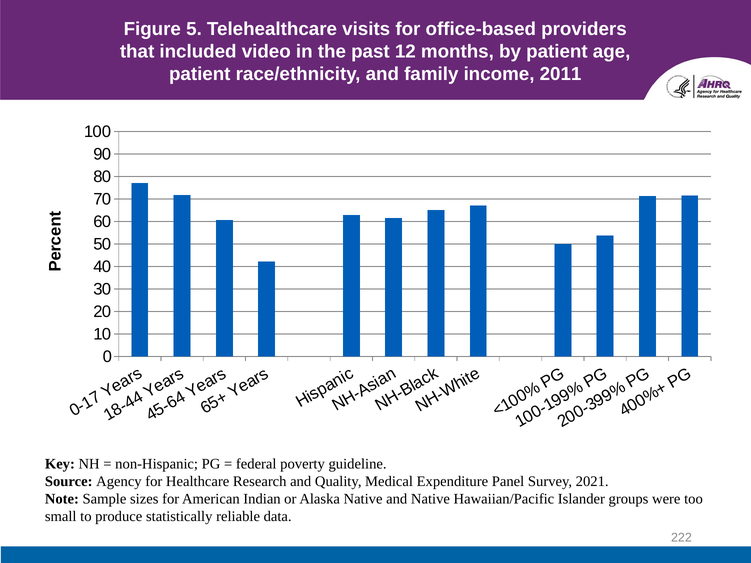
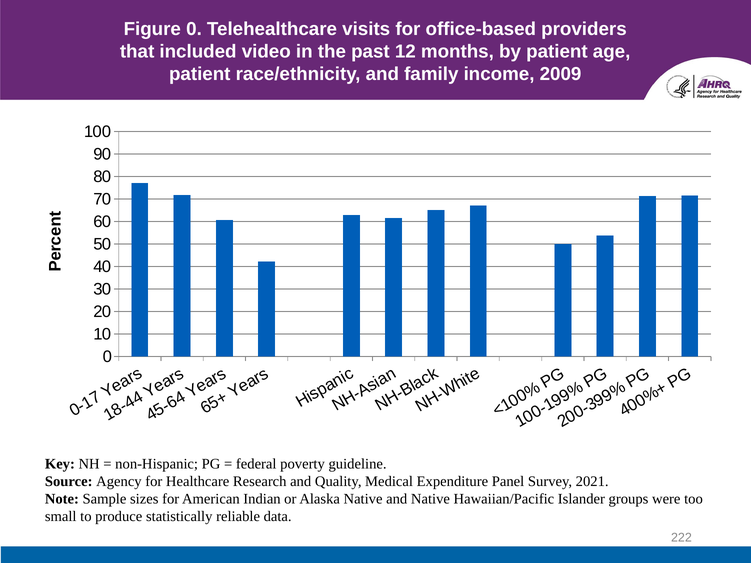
Figure 5: 5 -> 0
2011: 2011 -> 2009
